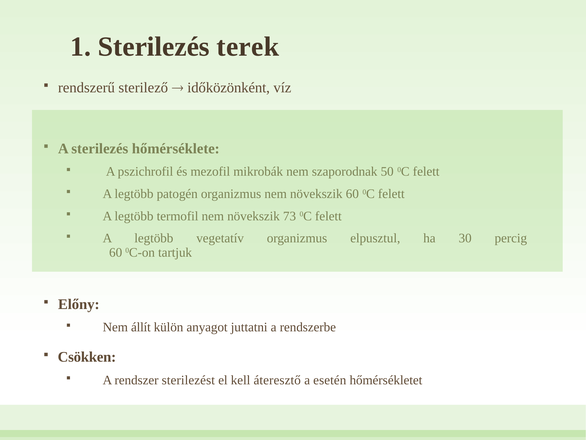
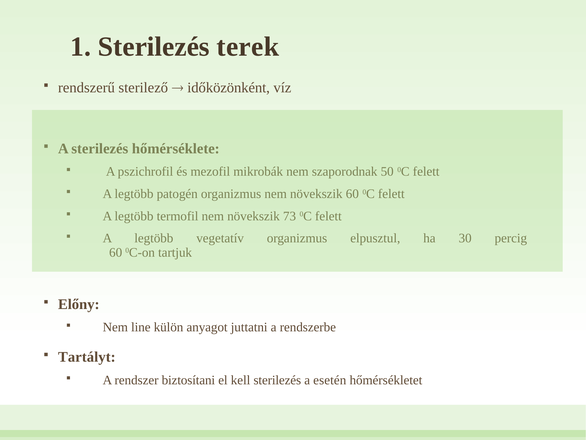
állít: állít -> line
Csökken: Csökken -> Tartályt
sterilezést: sterilezést -> biztosítani
kell áteresztő: áteresztő -> sterilezés
